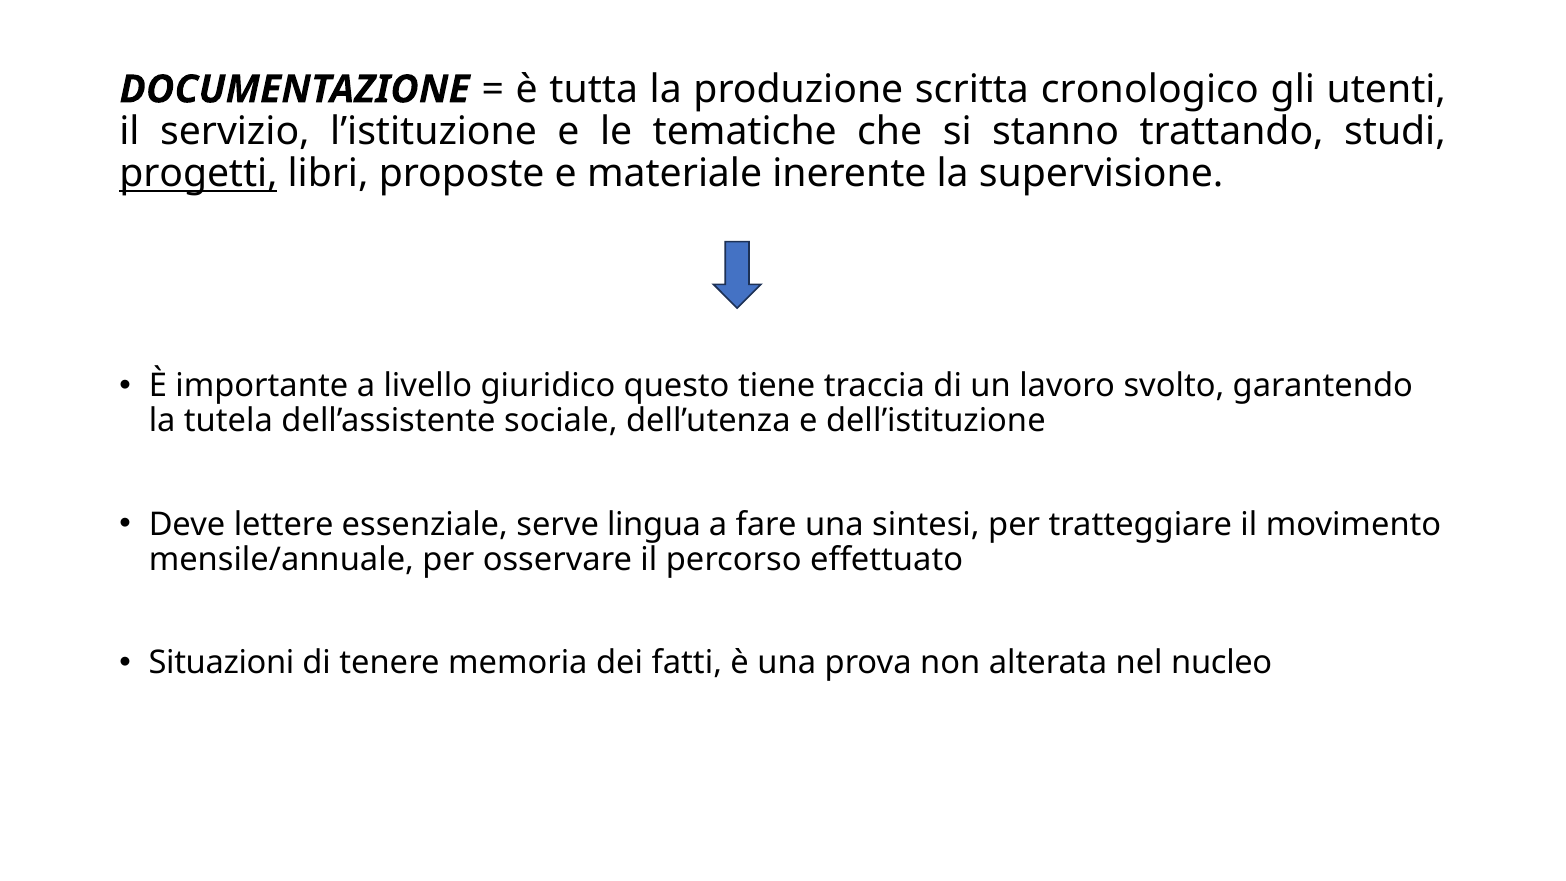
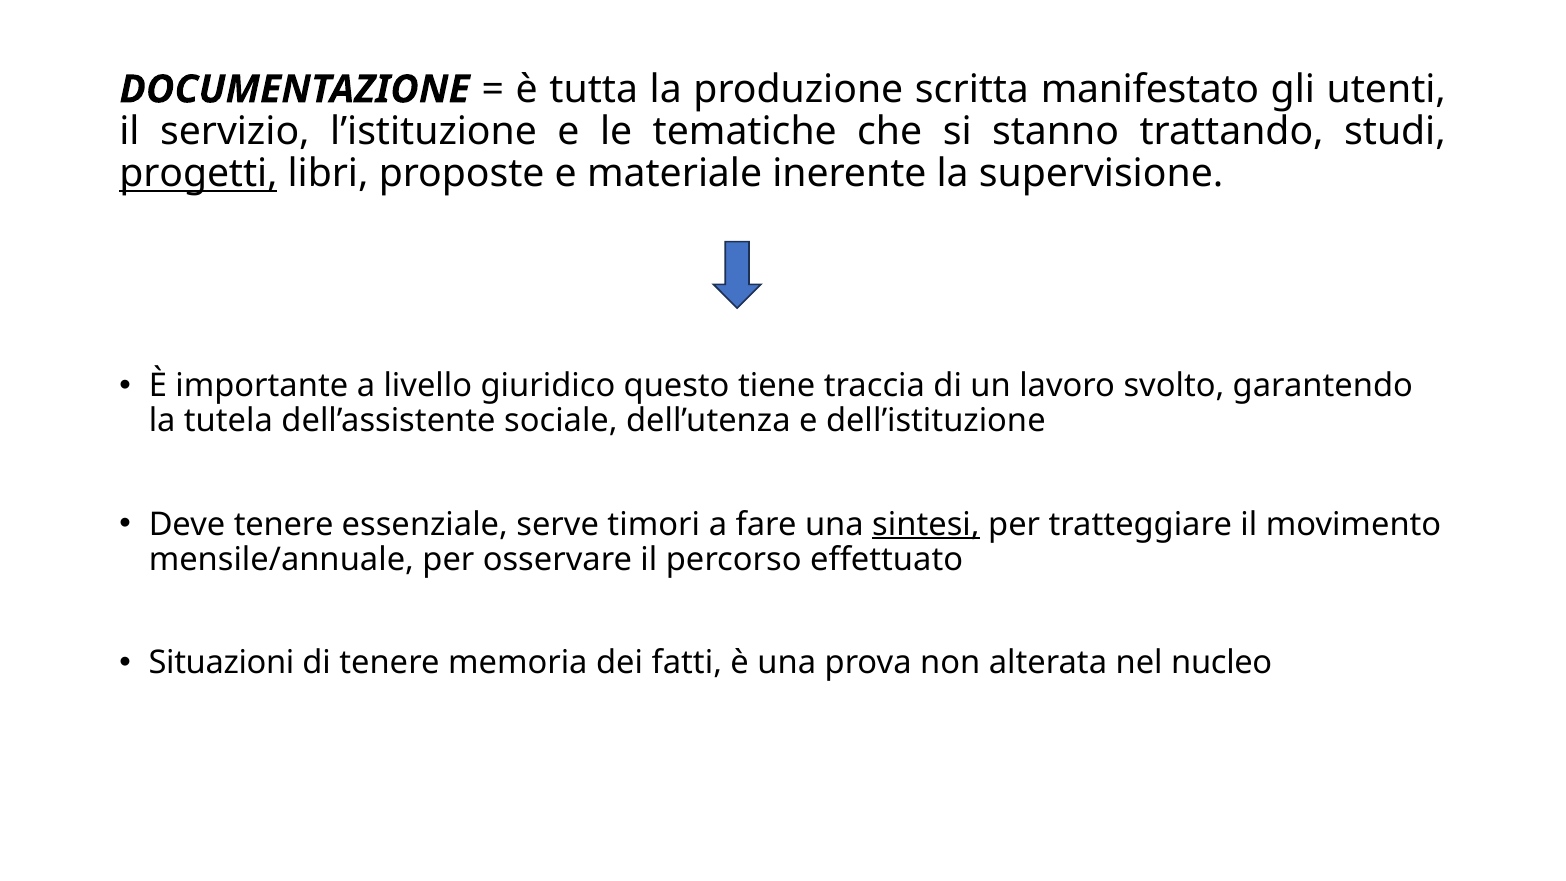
cronologico: cronologico -> manifestato
Deve lettere: lettere -> tenere
lingua: lingua -> timori
sintesi underline: none -> present
